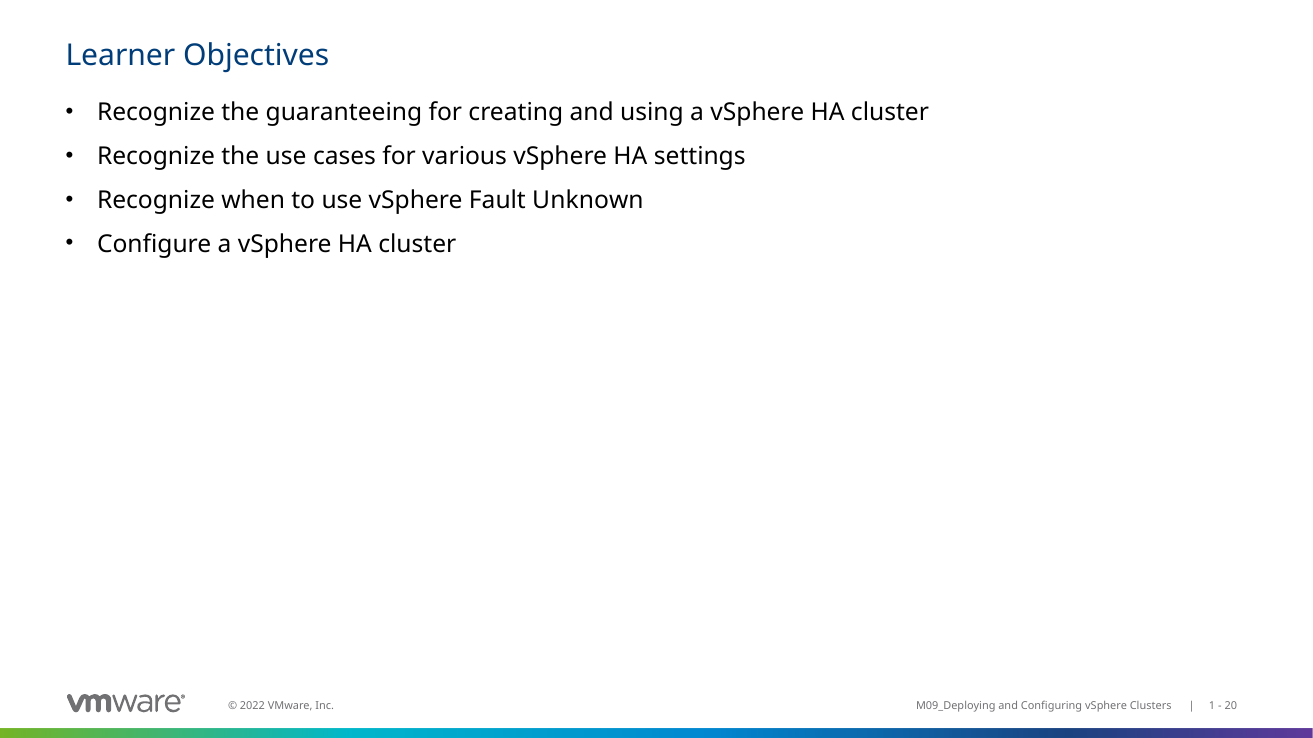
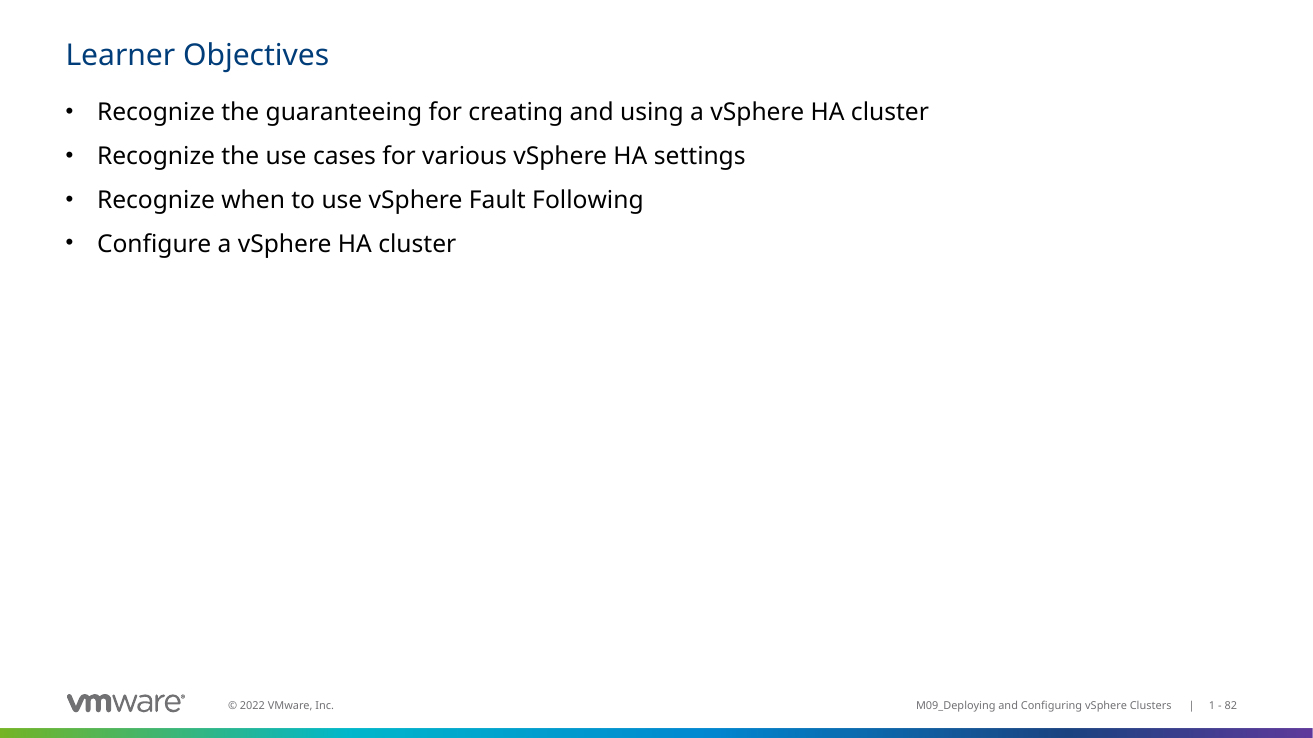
Unknown: Unknown -> Following
20: 20 -> 82
